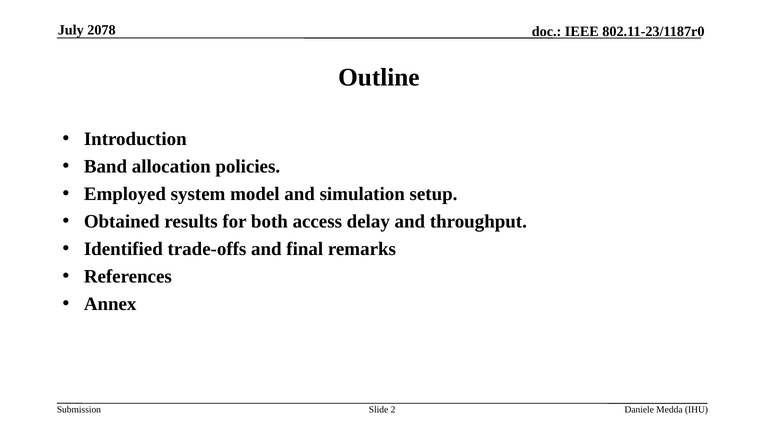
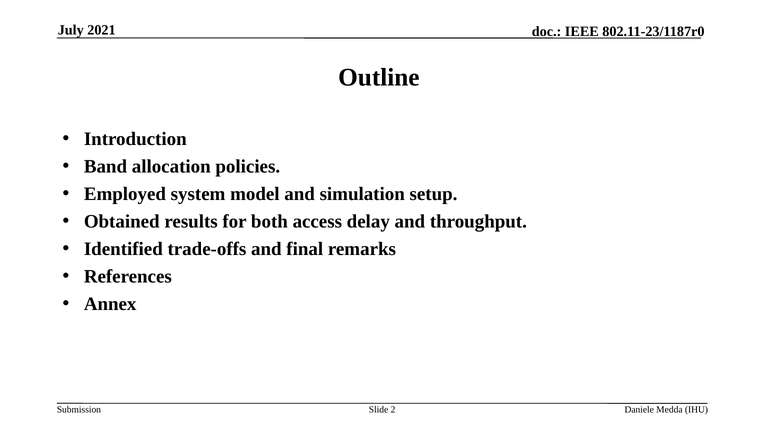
2078: 2078 -> 2021
